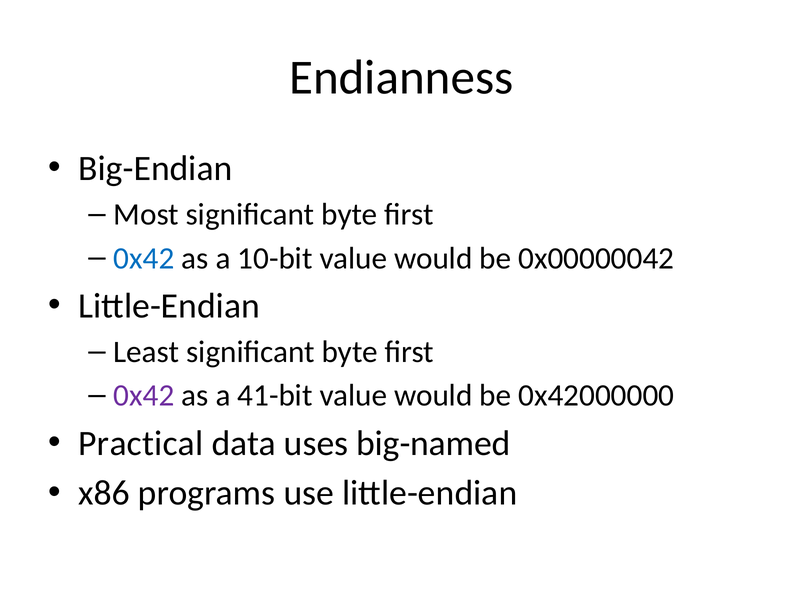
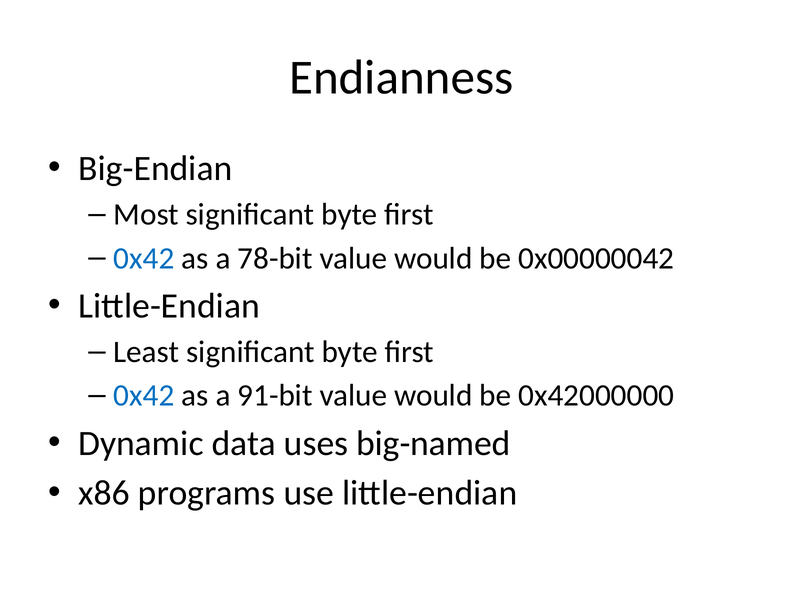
10-bit: 10-bit -> 78-bit
0x42 at (144, 396) colour: purple -> blue
41-bit: 41-bit -> 91-bit
Practical: Practical -> Dynamic
